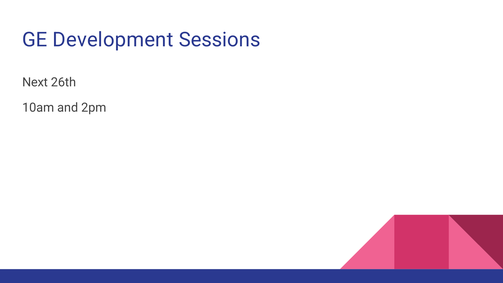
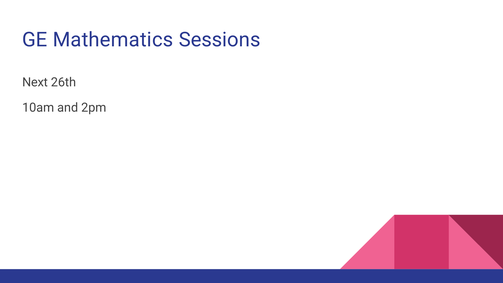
Development: Development -> Mathematics
